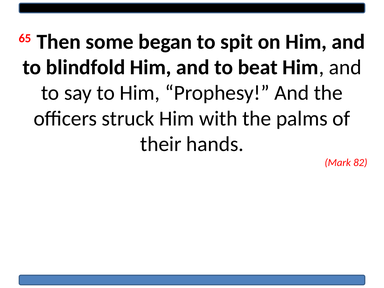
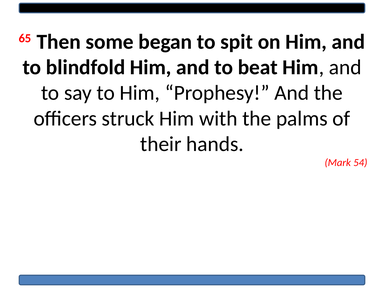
82: 82 -> 54
